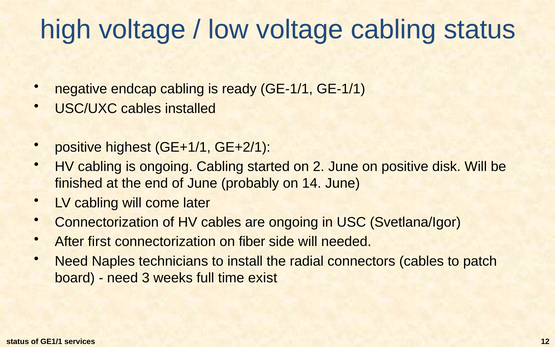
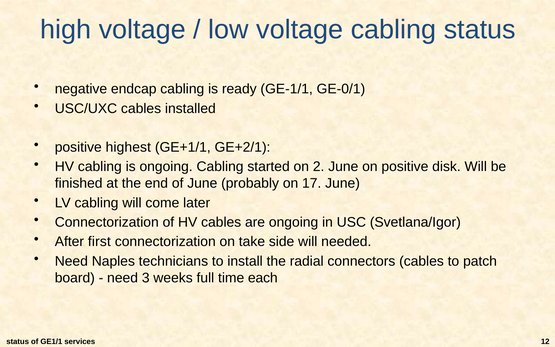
GE-1/1 GE-1/1: GE-1/1 -> GE-0/1
14: 14 -> 17
fiber: fiber -> take
exist: exist -> each
